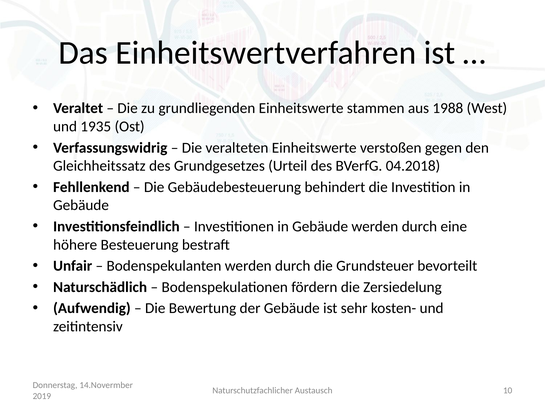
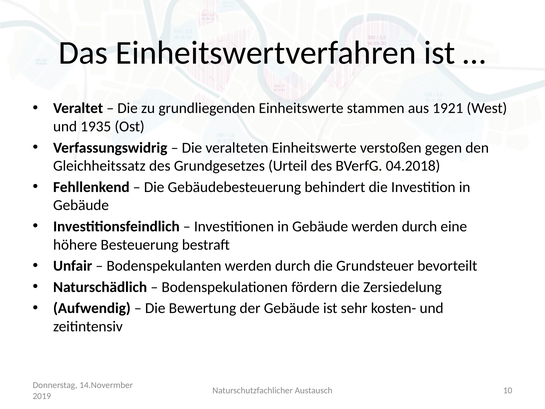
1988: 1988 -> 1921
